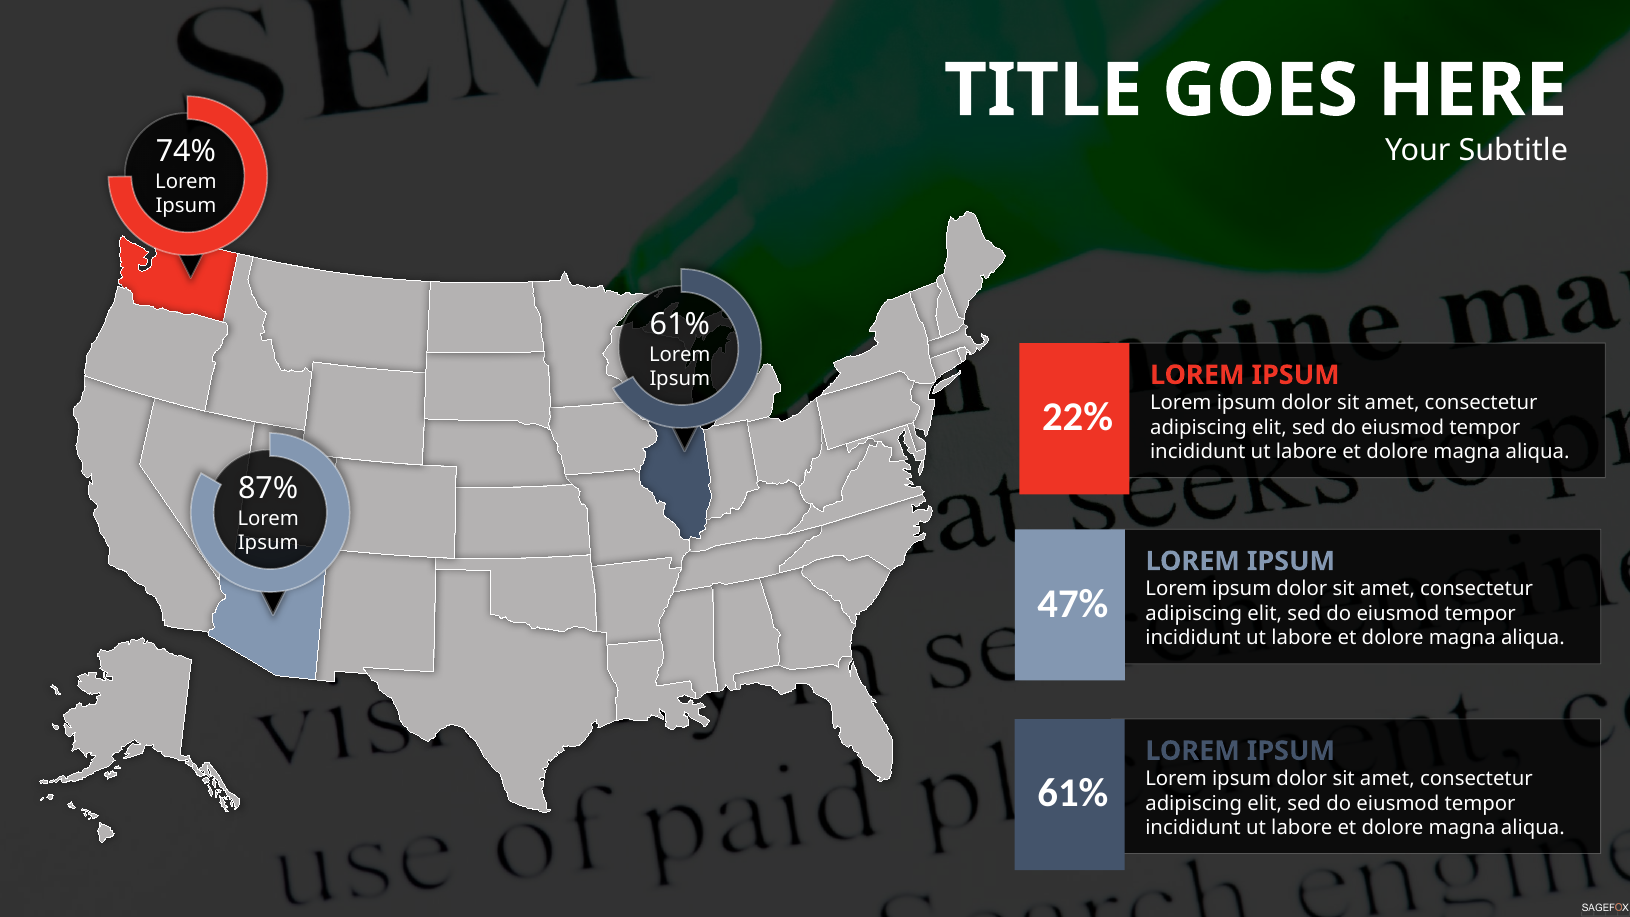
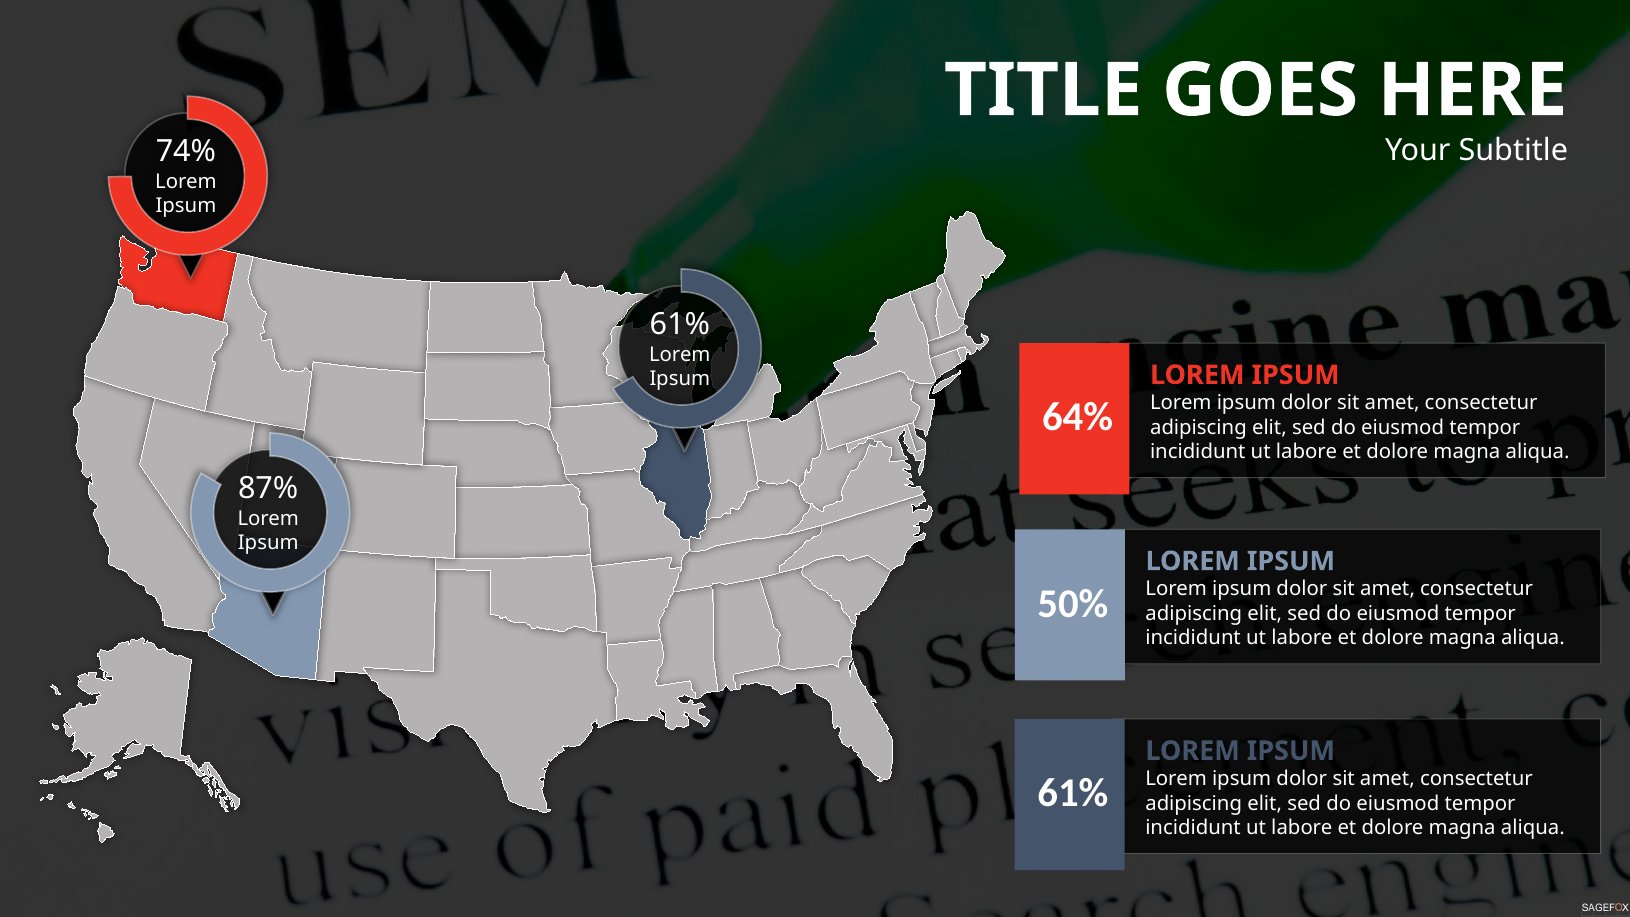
22%: 22% -> 64%
47%: 47% -> 50%
